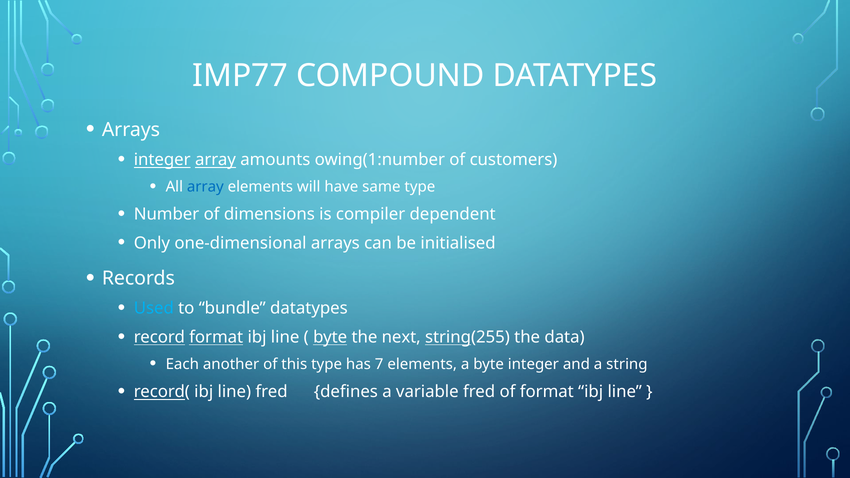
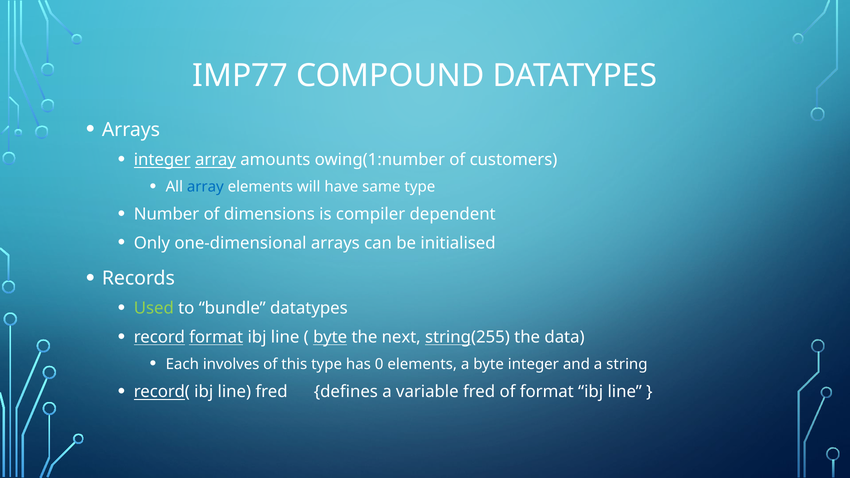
Used colour: light blue -> light green
another: another -> involves
7: 7 -> 0
